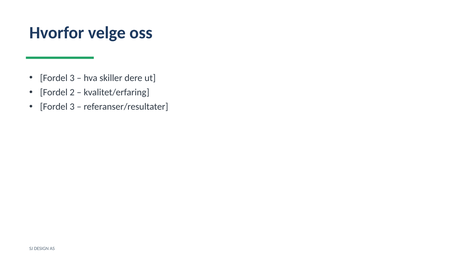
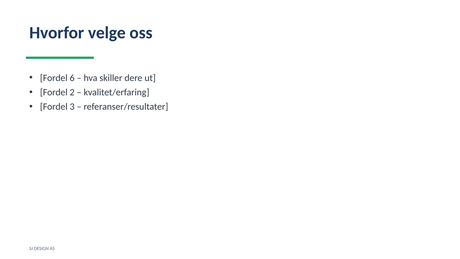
3 at (72, 78): 3 -> 6
